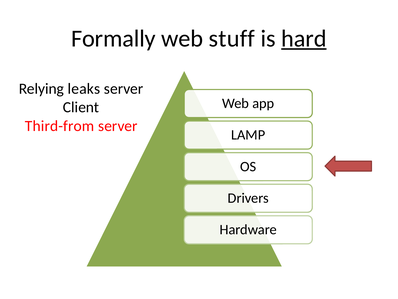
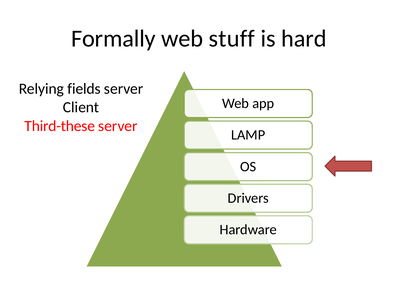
hard underline: present -> none
leaks: leaks -> fields
Third-from: Third-from -> Third-these
